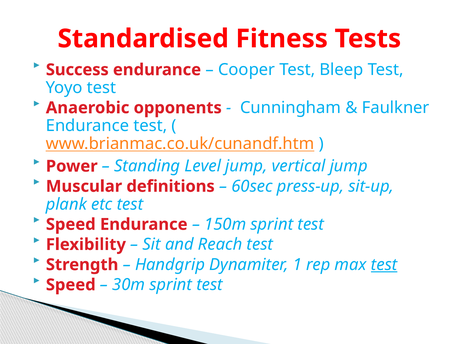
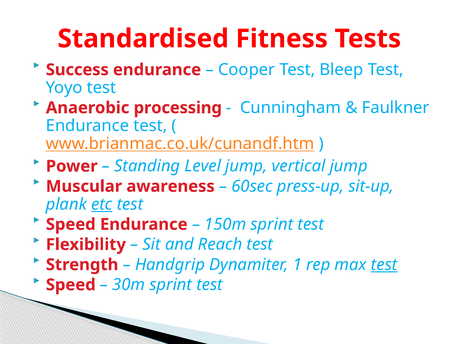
opponents: opponents -> processing
definitions: definitions -> awareness
etc underline: none -> present
